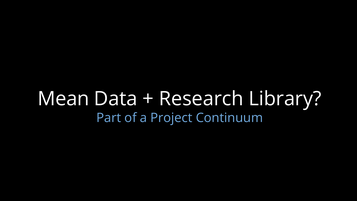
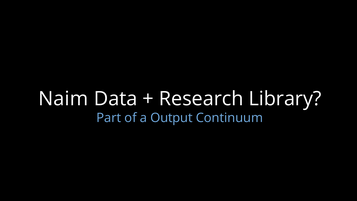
Mean: Mean -> Naim
Project: Project -> Output
